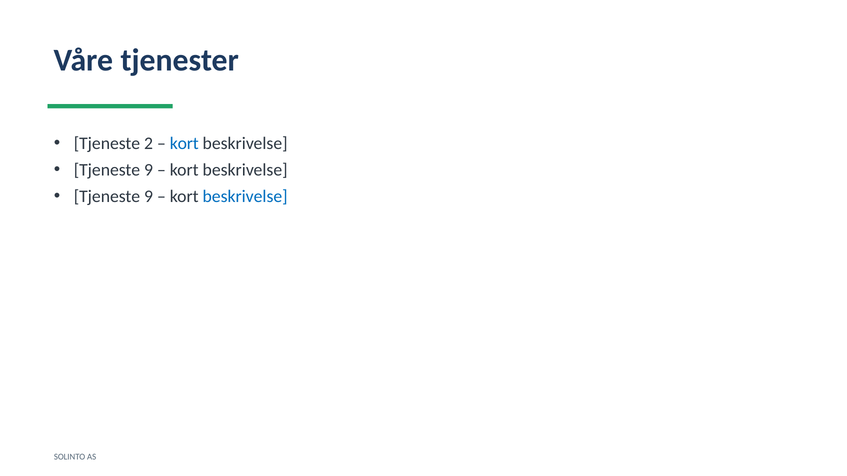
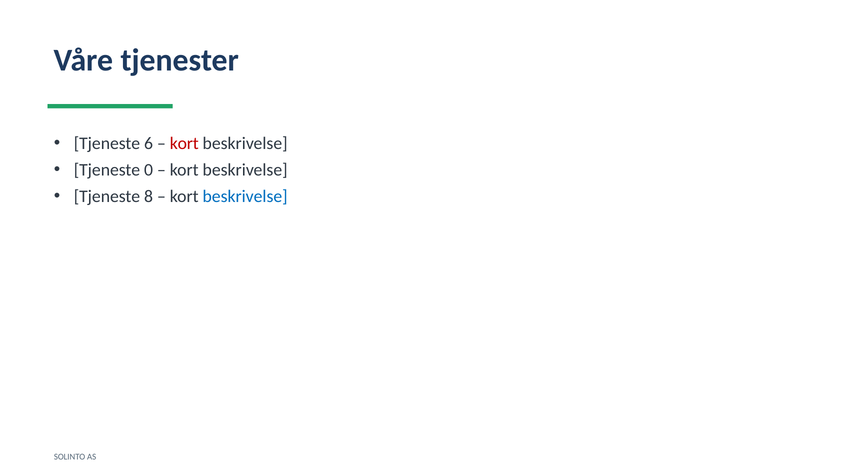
2: 2 -> 6
kort at (184, 143) colour: blue -> red
9 at (148, 170): 9 -> 0
9 at (148, 196): 9 -> 8
